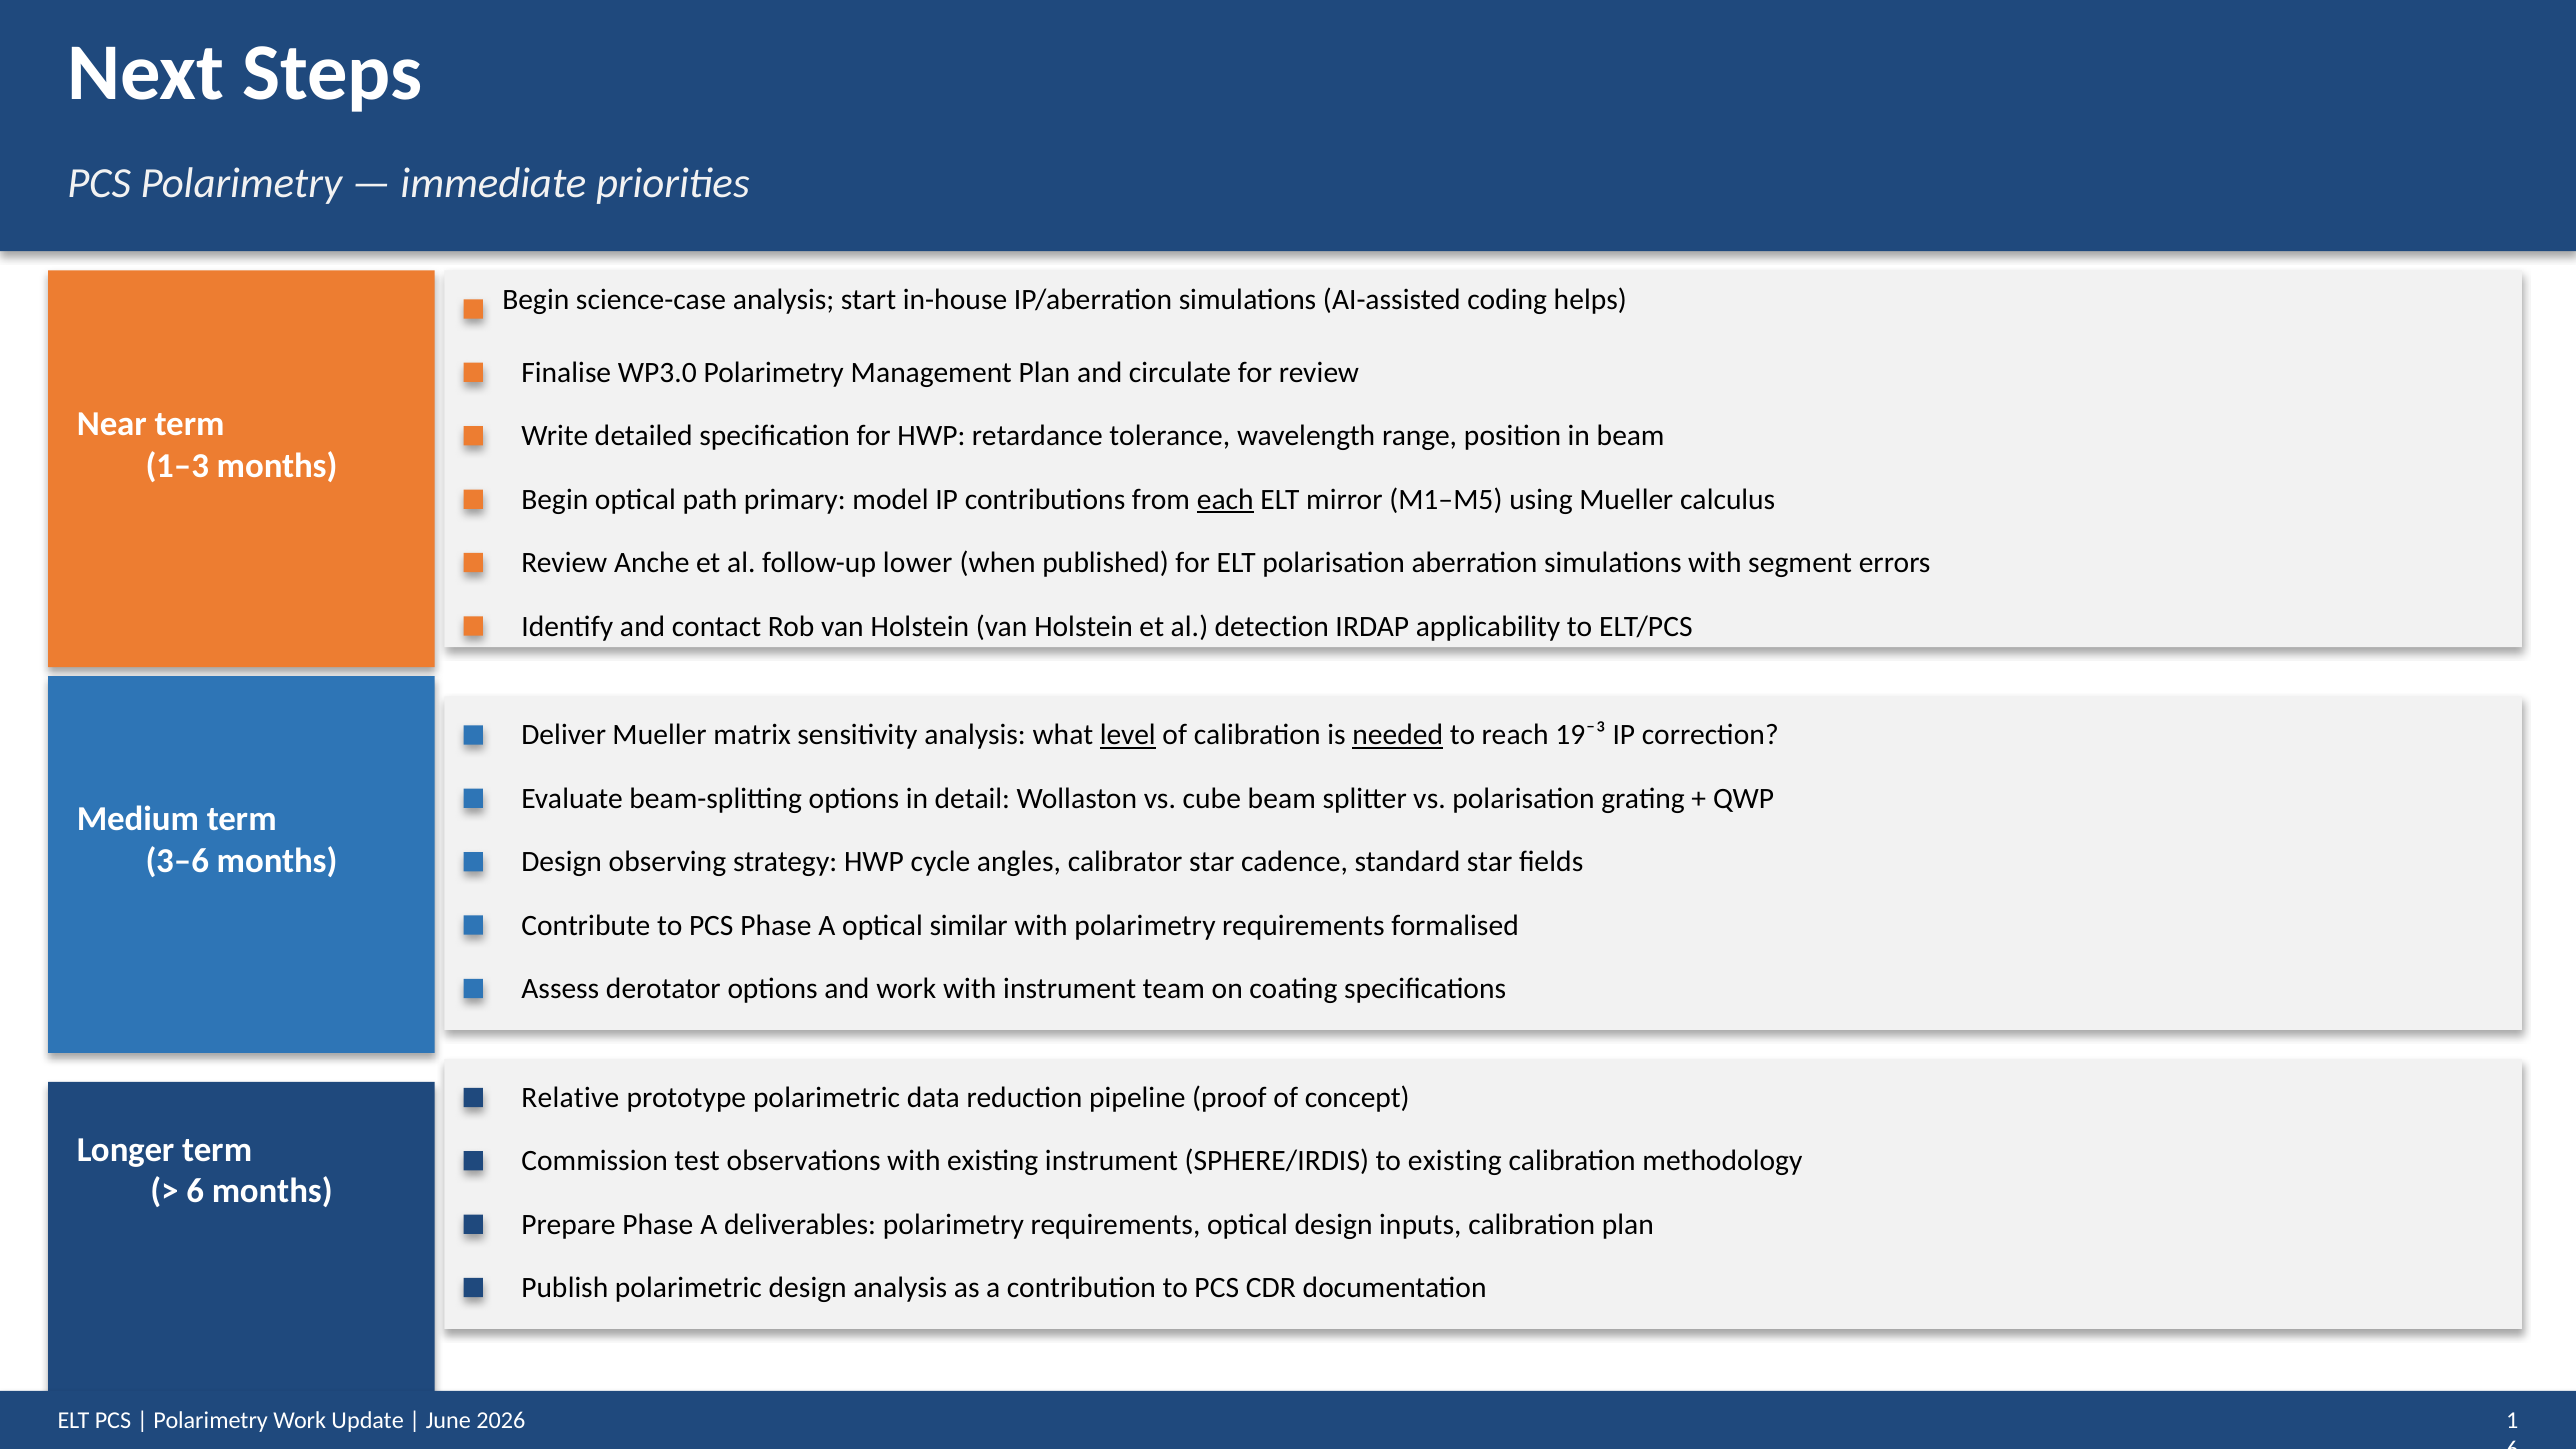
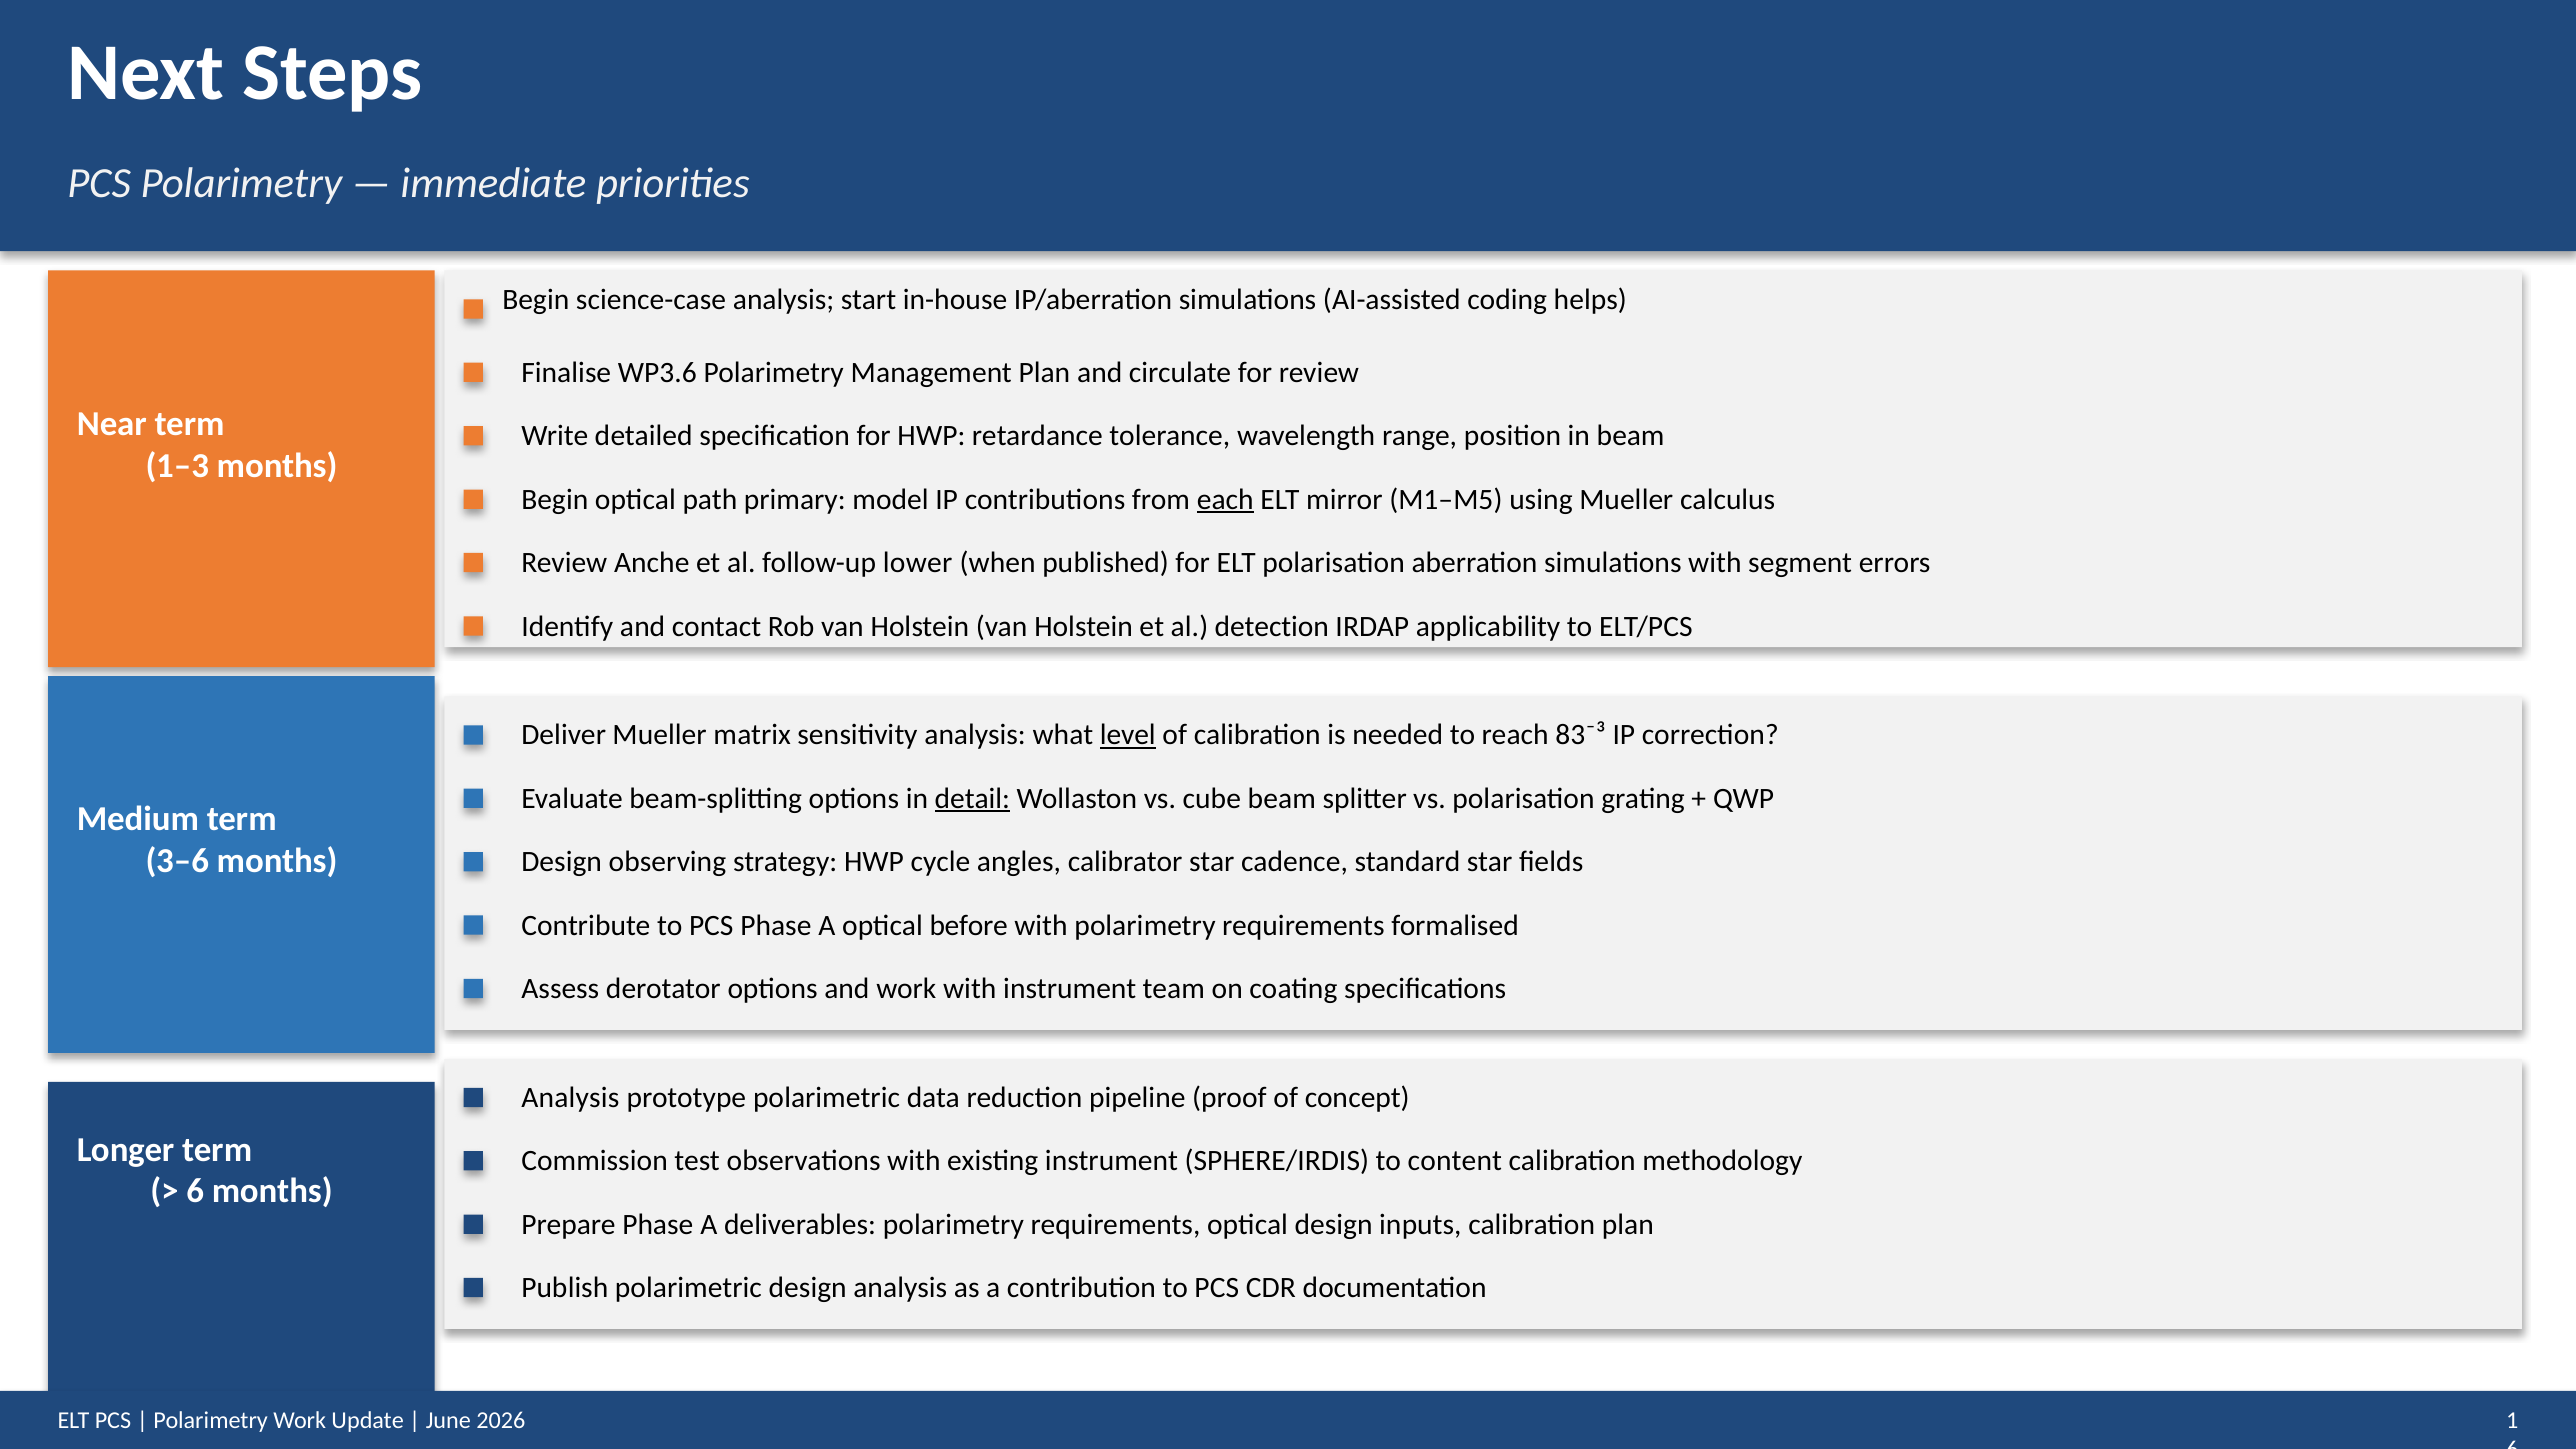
WP3.0: WP3.0 -> WP3.6
needed underline: present -> none
19⁻³: 19⁻³ -> 83⁻³
detail underline: none -> present
similar: similar -> before
Relative at (570, 1098): Relative -> Analysis
to existing: existing -> content
